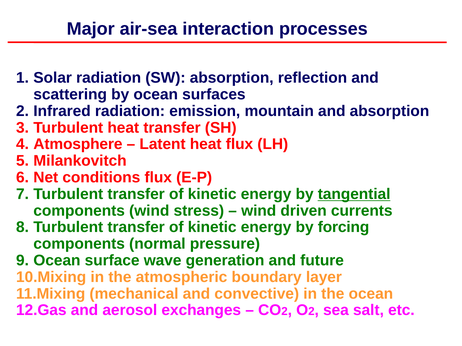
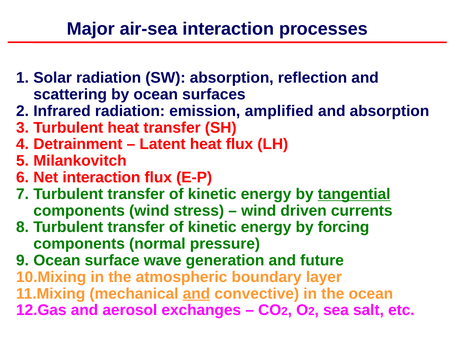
mountain: mountain -> amplified
Atmosphere: Atmosphere -> Detrainment
Net conditions: conditions -> interaction
and at (196, 294) underline: none -> present
